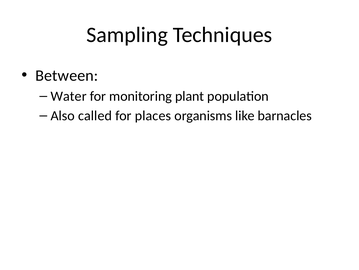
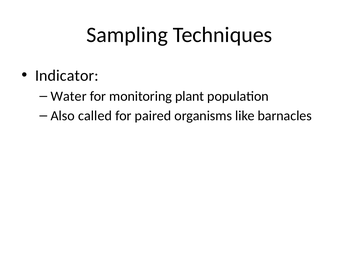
Between: Between -> Indicator
places: places -> paired
